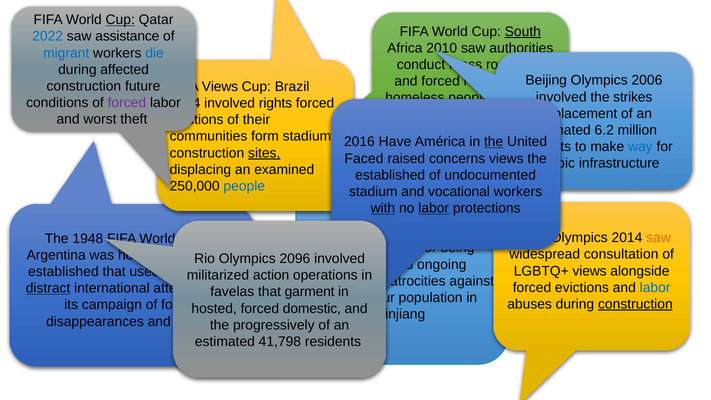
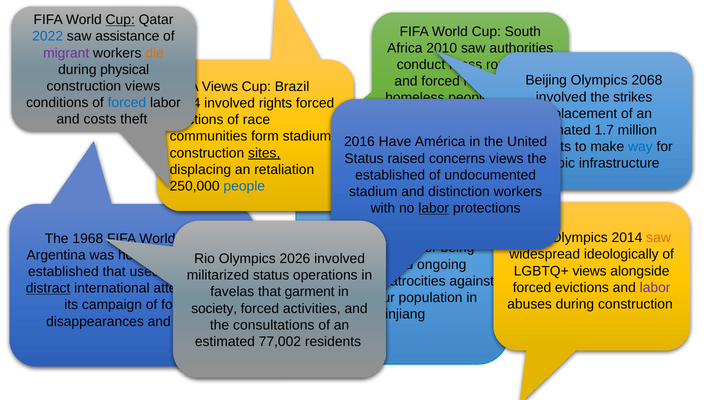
South underline: present -> none
migrant colour: blue -> purple
die colour: blue -> orange
affected: affected -> physical
2006: 2006 -> 2068
construction future: future -> views
forced at (127, 103) colour: purple -> blue
worst: worst -> costs
their: their -> race
6.2: 6.2 -> 1.7
the at (494, 142) underline: present -> none
Faced at (364, 158): Faced -> Status
examined: examined -> retaliation
vocational: vocational -> distinction
with underline: present -> none
1948: 1948 -> 1968
consultation: consultation -> ideologically
2096: 2096 -> 2026
action at (271, 275): action -> status
labor at (655, 288) colour: blue -> purple
construction at (635, 304) underline: present -> none
hosted at (214, 308): hosted -> society
domestic: domestic -> activities
progressively: progressively -> consultations
41,798: 41,798 -> 77,002
